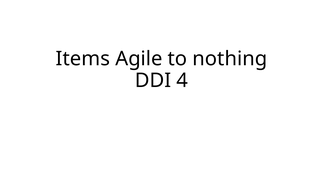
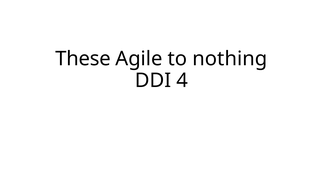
Items: Items -> These
